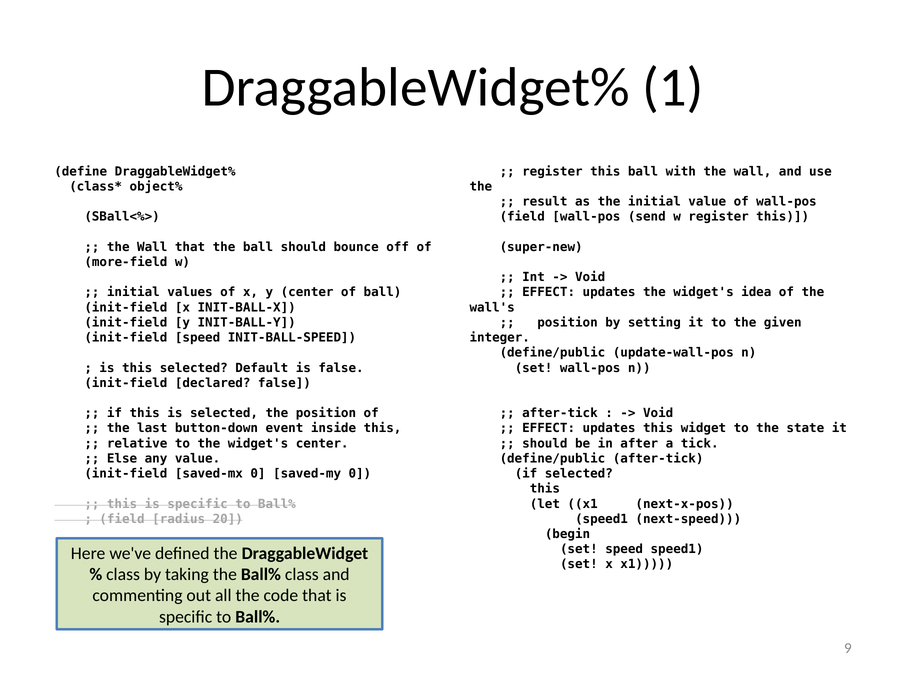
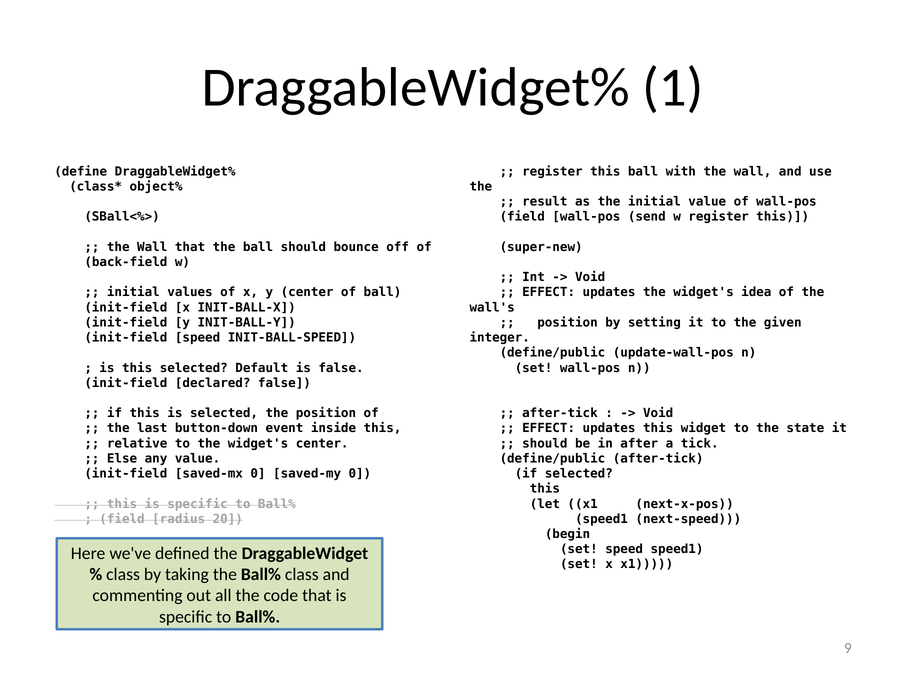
more-field: more-field -> back-field
